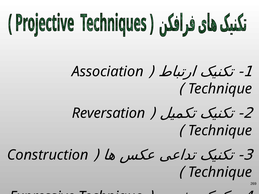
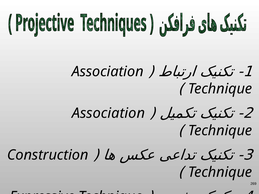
Reversation at (109, 113): Reversation -> Association
